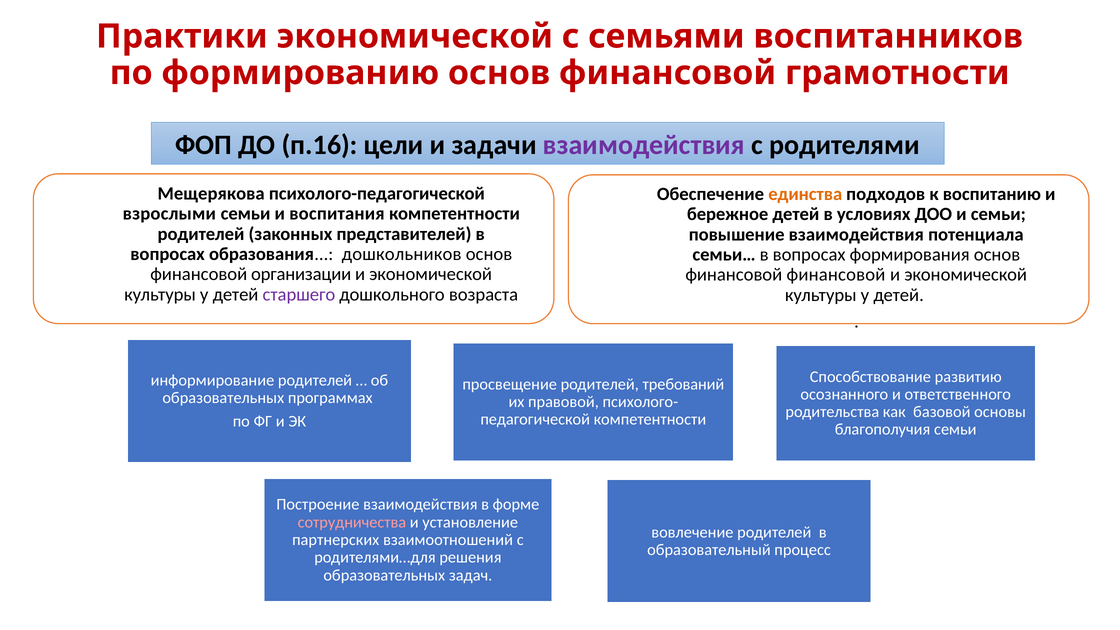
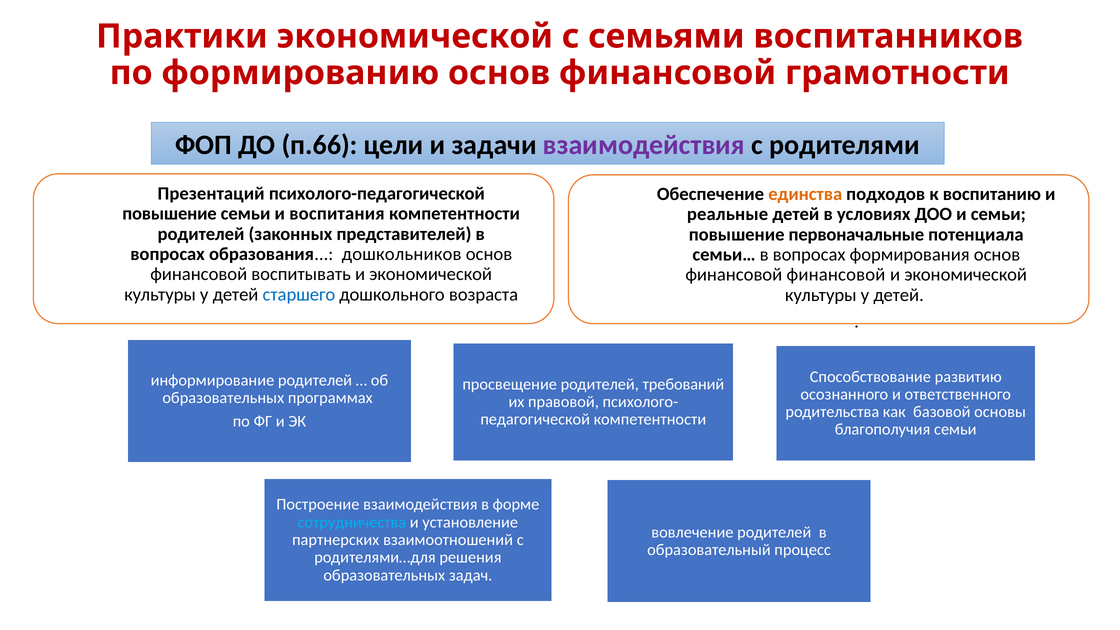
п.16: п.16 -> п.66
Мещерякова: Мещерякова -> Презентаций
взрослыми at (169, 214): взрослыми -> повышение
бережное: бережное -> реальные
повышение взаимодействия: взаимодействия -> первоначальные
организации: организации -> воспитывать
старшего colour: purple -> blue
сотрудничества colour: pink -> light blue
